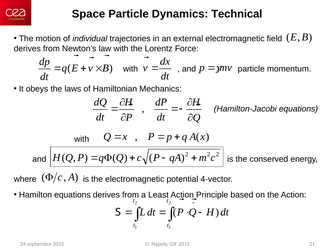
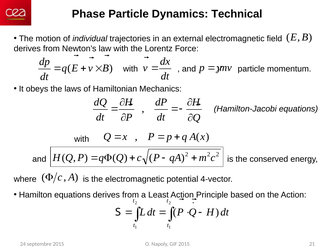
Space: Space -> Phase
